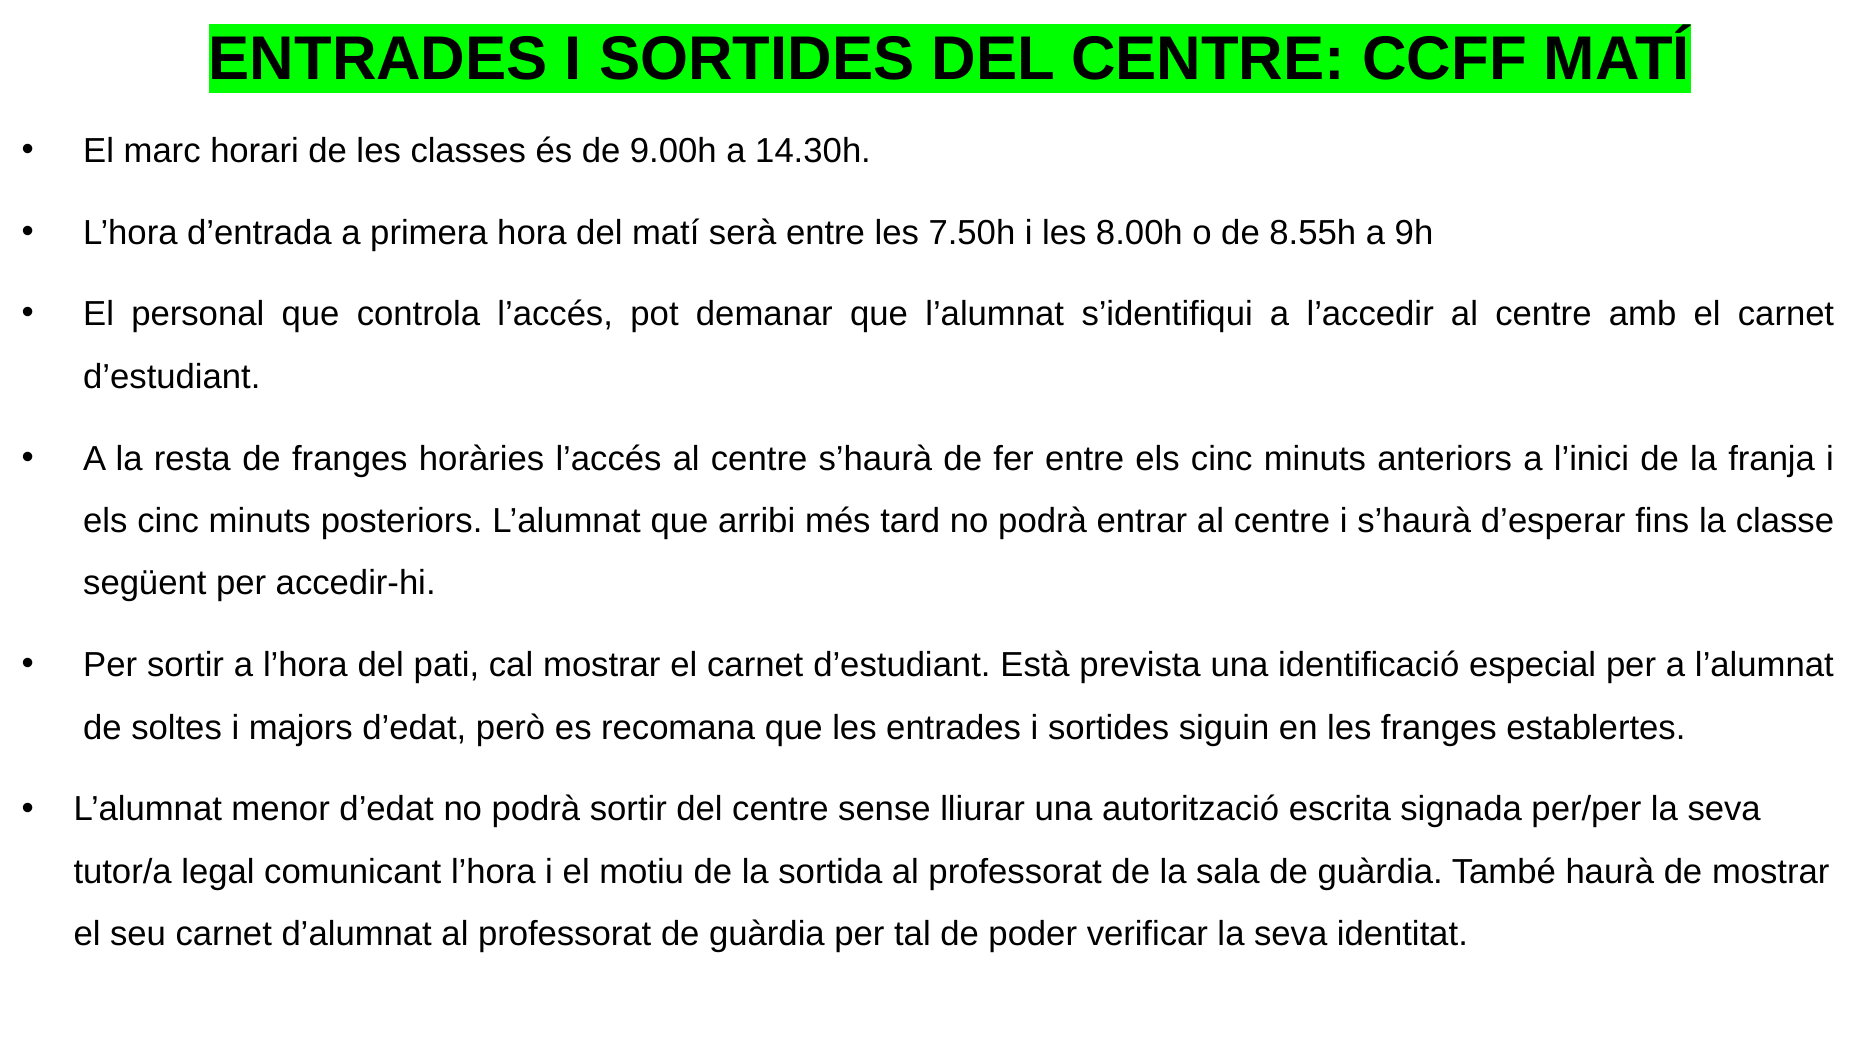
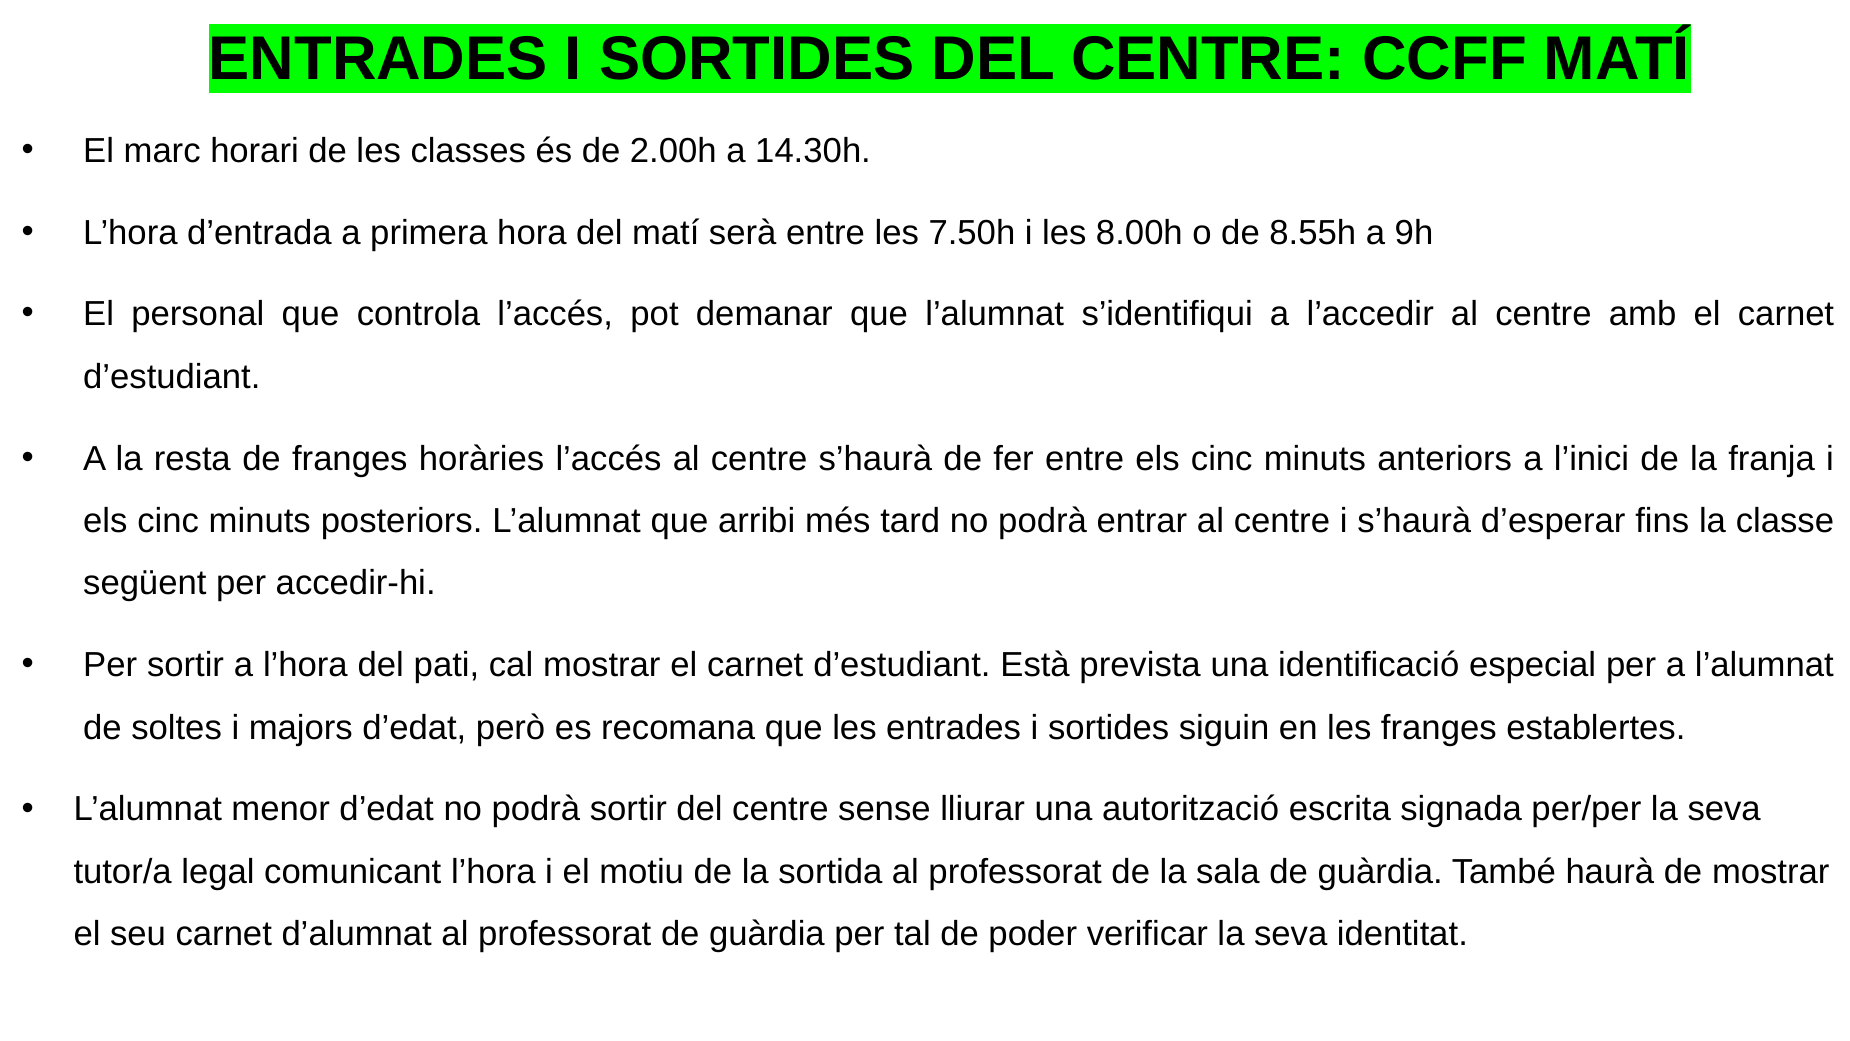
9.00h: 9.00h -> 2.00h
